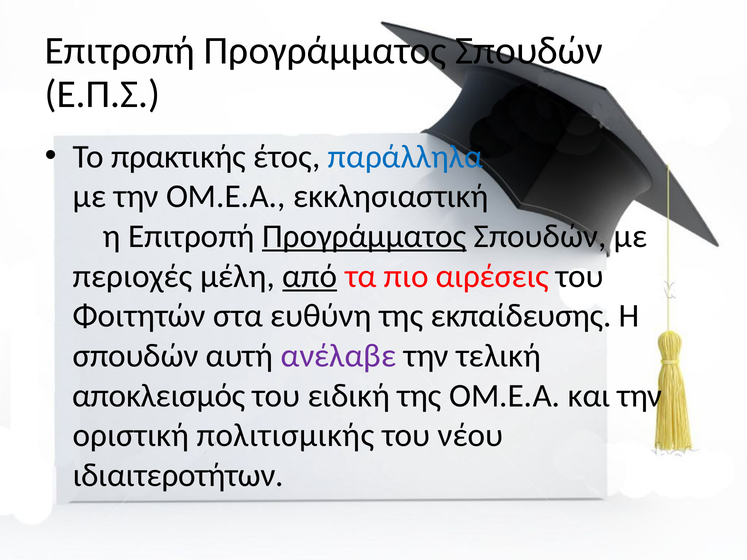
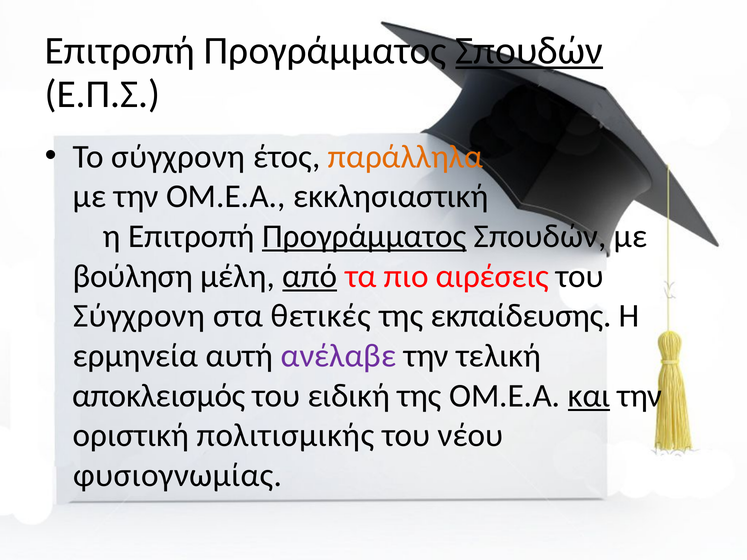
Σπουδών at (529, 51) underline: none -> present
Το πρακτικής: πρακτικής -> σύγχρονη
παράλληλα colour: blue -> orange
περιοχές: περιοχές -> βούληση
Φοιτητών at (139, 316): Φοιτητών -> Σύγχρονη
ευθύνη: ευθύνη -> θετικές
σπουδών at (136, 356): σπουδών -> ερμηνεία
και underline: none -> present
ιδιαιτεροτήτων: ιδιαιτεροτήτων -> φυσιογνωμίας
